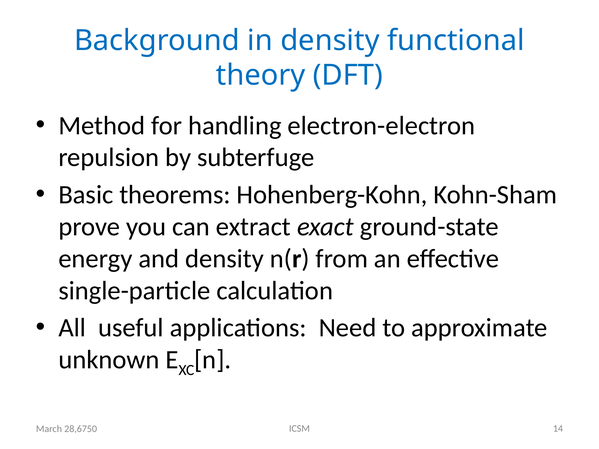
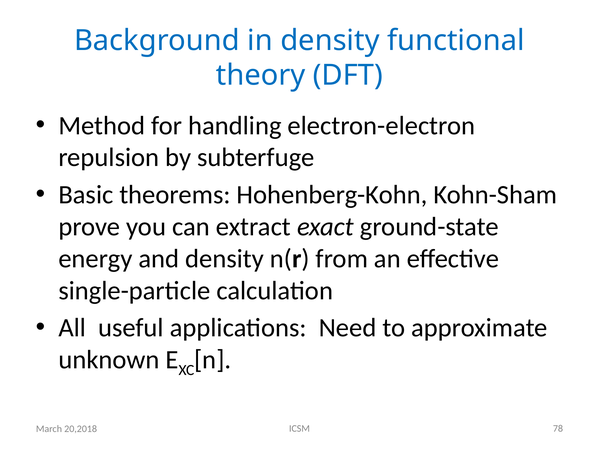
14: 14 -> 78
28,6750: 28,6750 -> 20,2018
